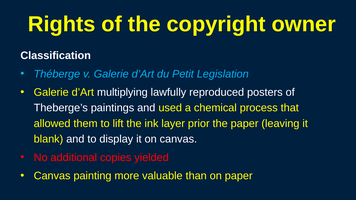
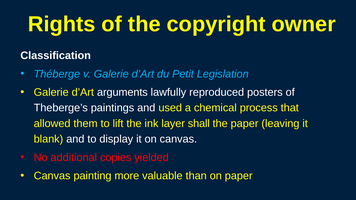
multiplying: multiplying -> arguments
prior: prior -> shall
